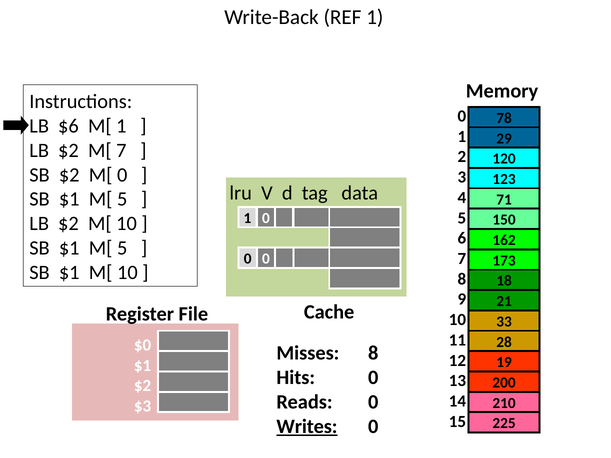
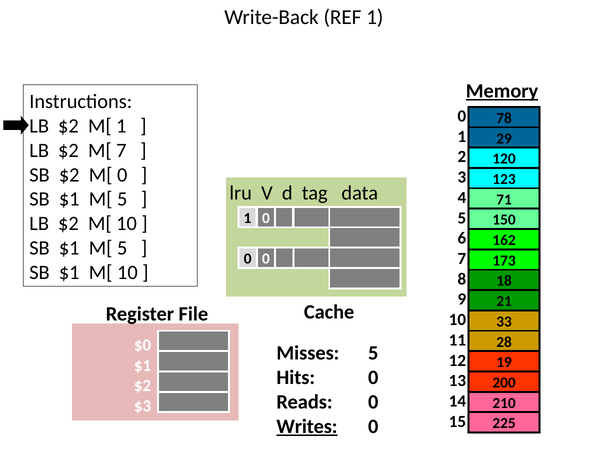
Memory underline: none -> present
$6 at (68, 126): $6 -> $2
Misses 8: 8 -> 5
